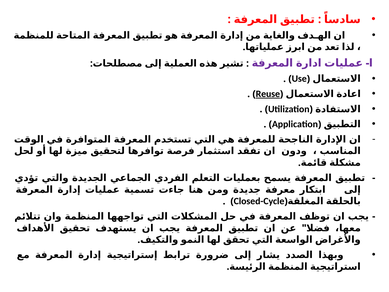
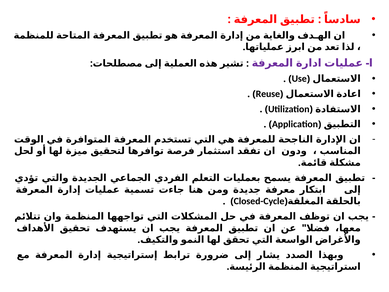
Reuse underline: present -> none
